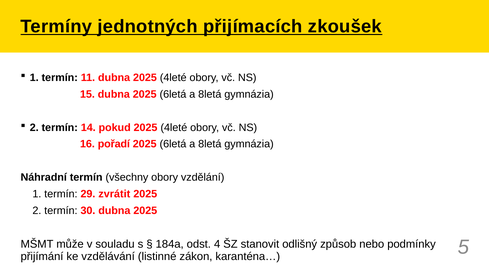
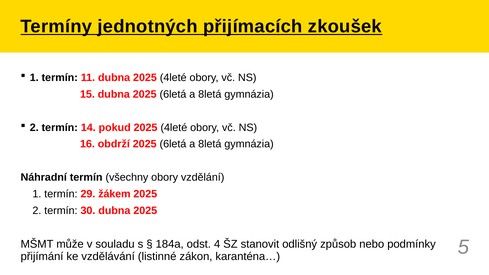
pořadí: pořadí -> obdrží
zvrátit: zvrátit -> žákem
